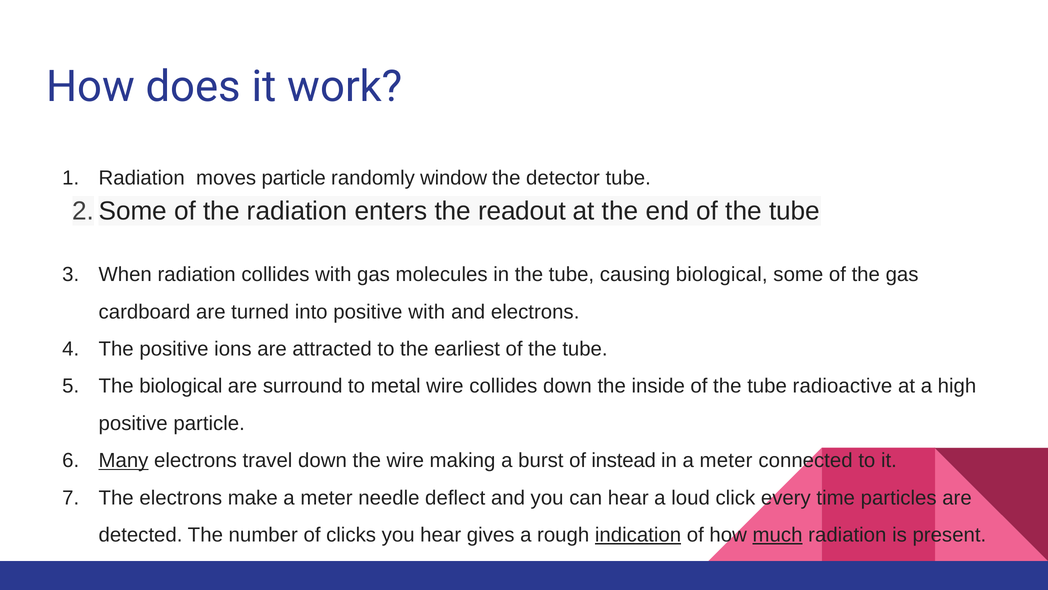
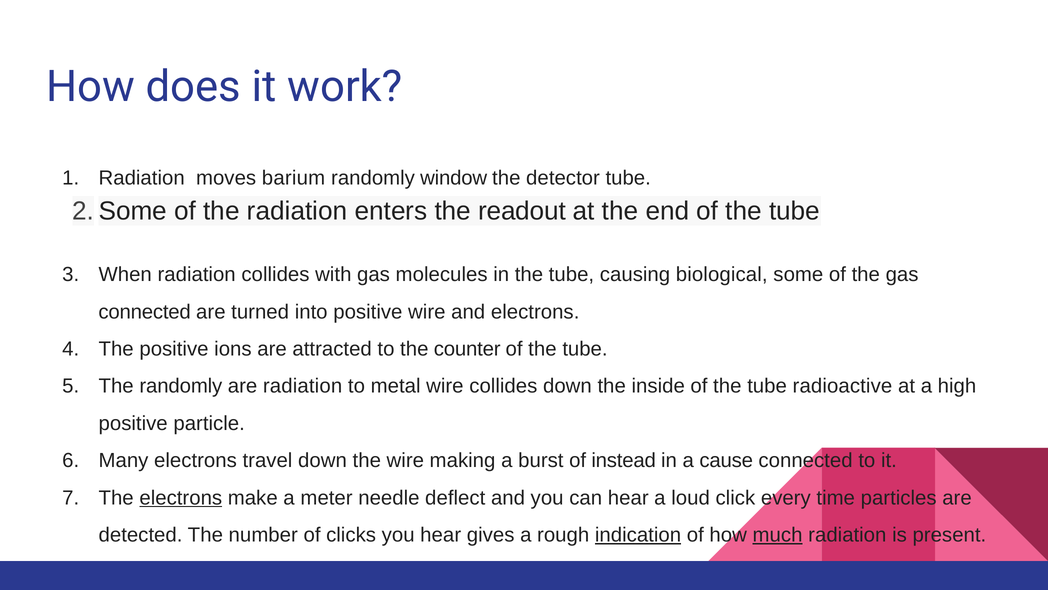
moves particle: particle -> barium
cardboard at (145, 312): cardboard -> connected
positive with: with -> wire
earliest: earliest -> counter
The biological: biological -> randomly
are surround: surround -> radiation
Many underline: present -> none
in a meter: meter -> cause
electrons at (181, 497) underline: none -> present
